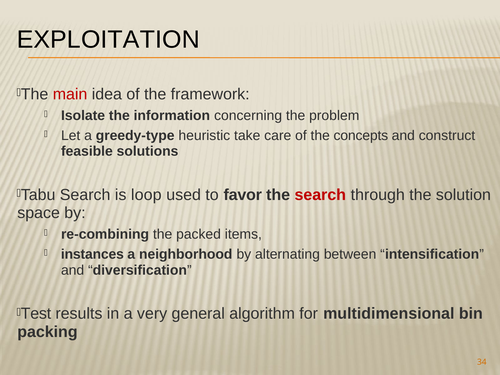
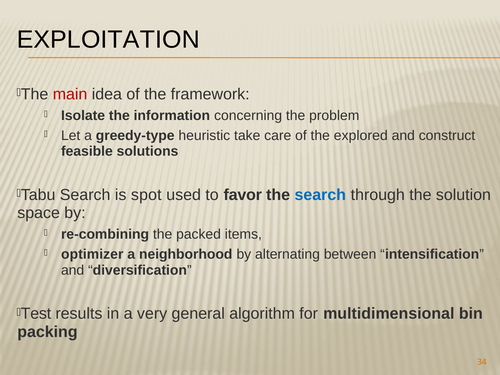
concepts: concepts -> explored
loop: loop -> spot
search at (320, 195) colour: red -> blue
instances: instances -> optimizer
